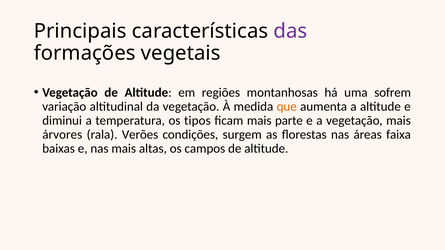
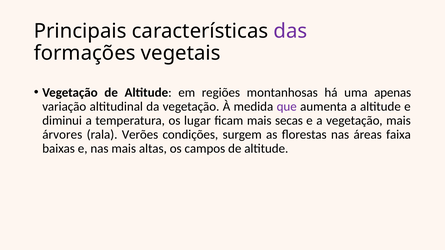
sofrem: sofrem -> apenas
que colour: orange -> purple
tipos: tipos -> lugar
parte: parte -> secas
